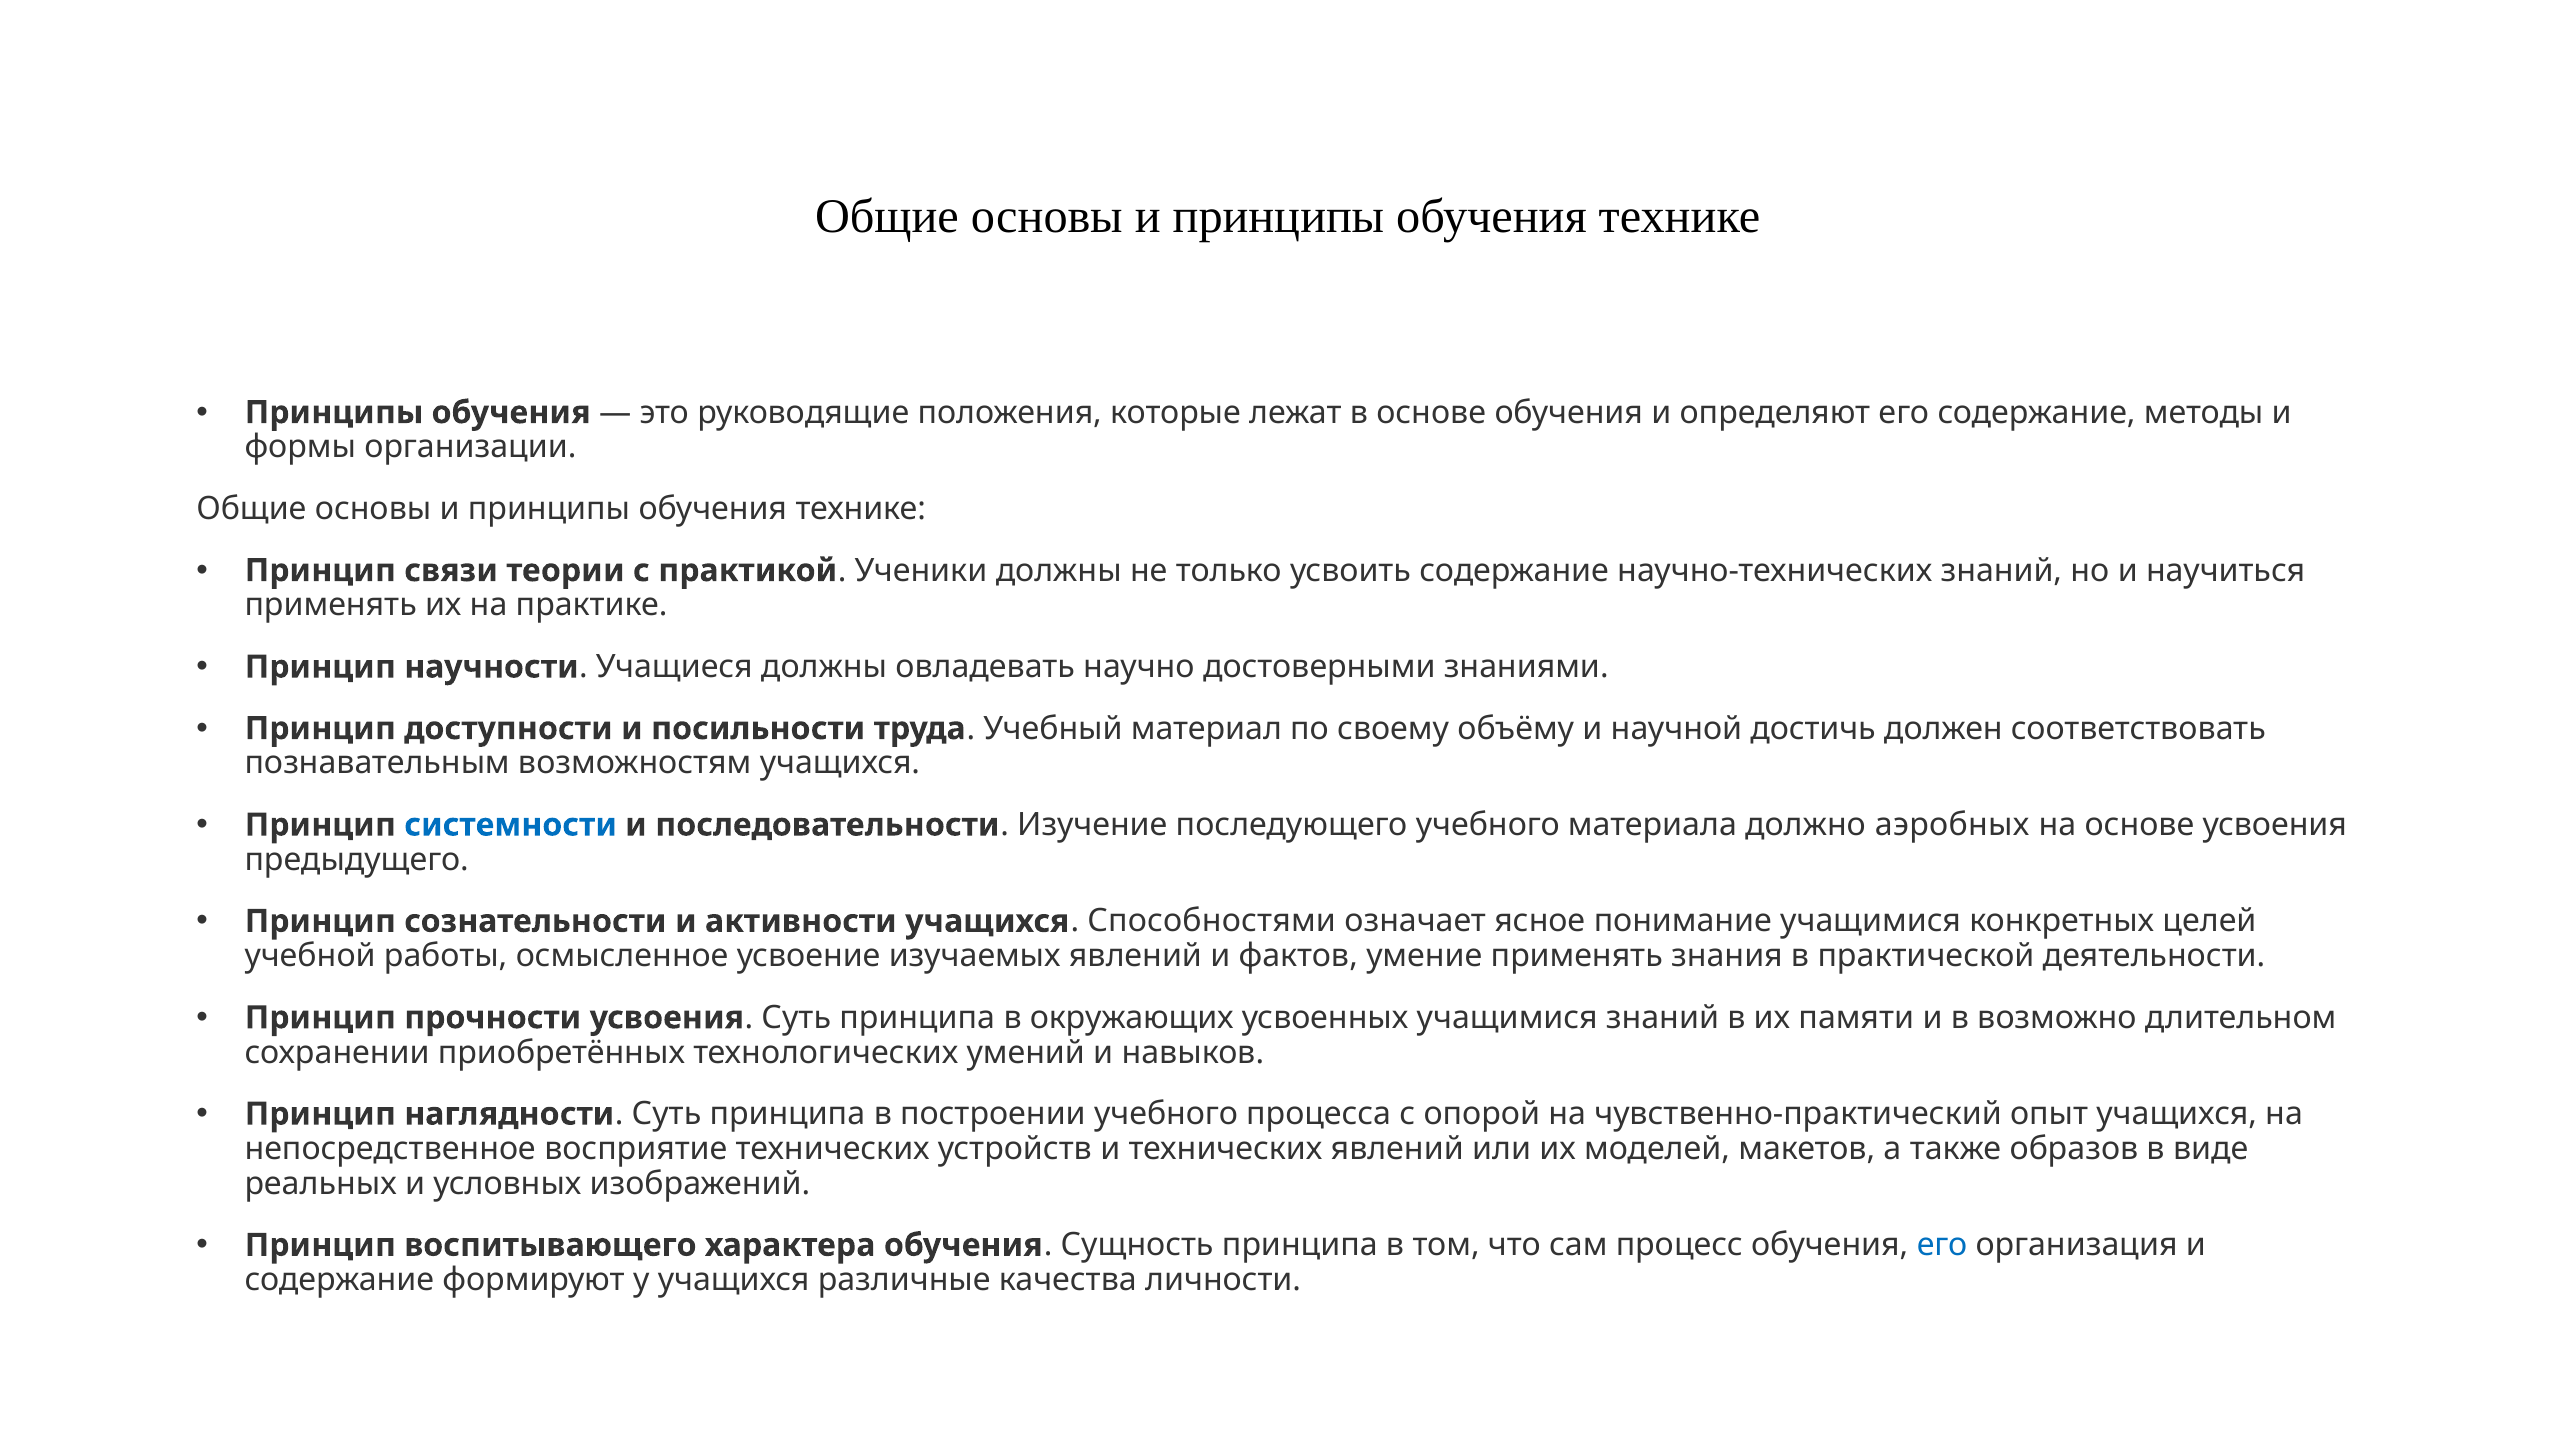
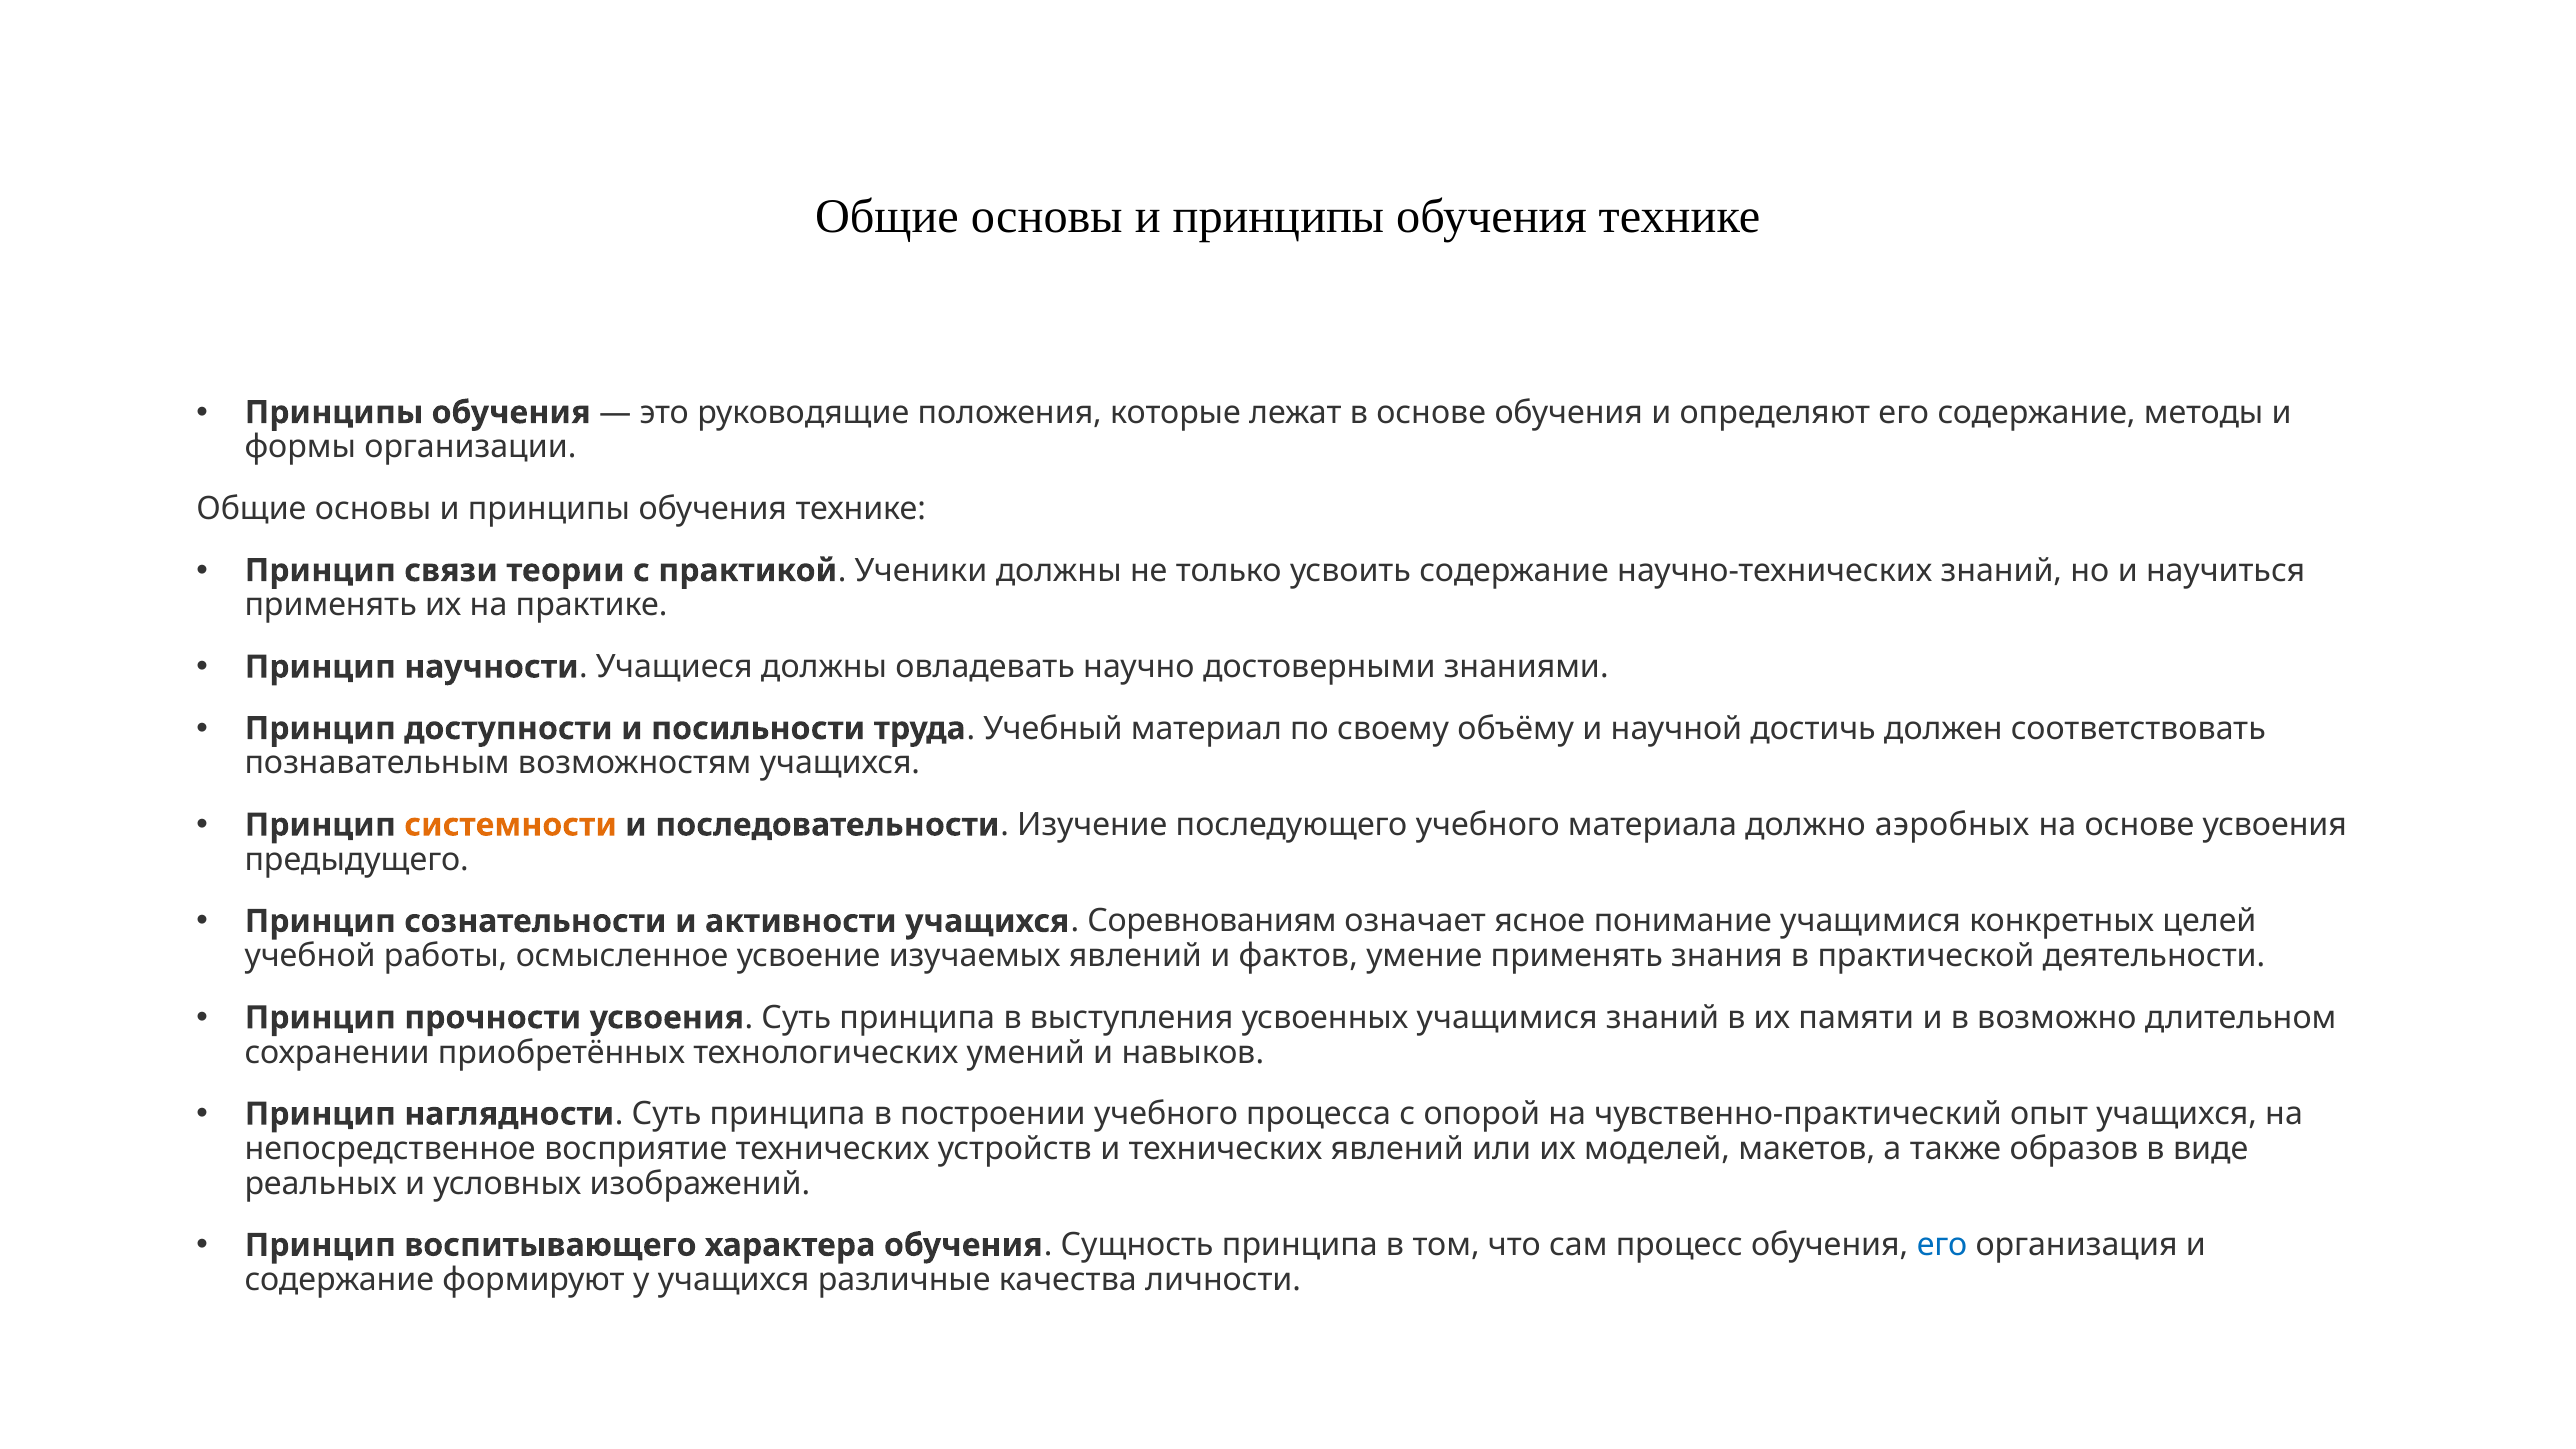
системности colour: blue -> orange
Способностями: Способностями -> Соревнованиям
окружающих: окружающих -> выступления
